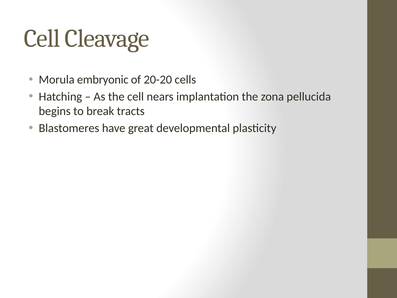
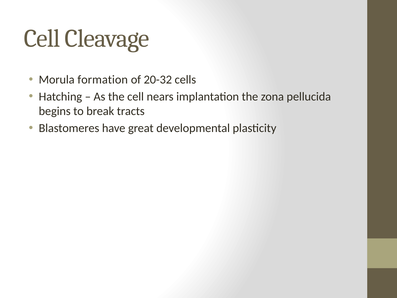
embryonic: embryonic -> formation
20-20: 20-20 -> 20-32
